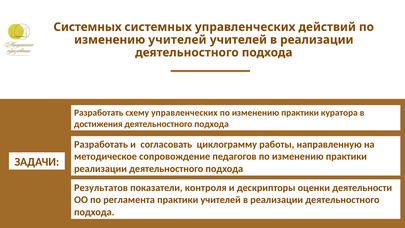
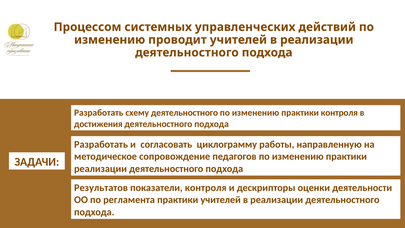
Системных at (88, 27): Системных -> Процессом
изменению учителей: учителей -> проводит
схему управленческих: управленческих -> деятельностного
практики куратора: куратора -> контроля
